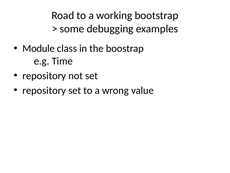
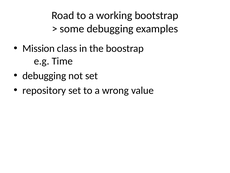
Module: Module -> Mission
repository at (44, 76): repository -> debugging
